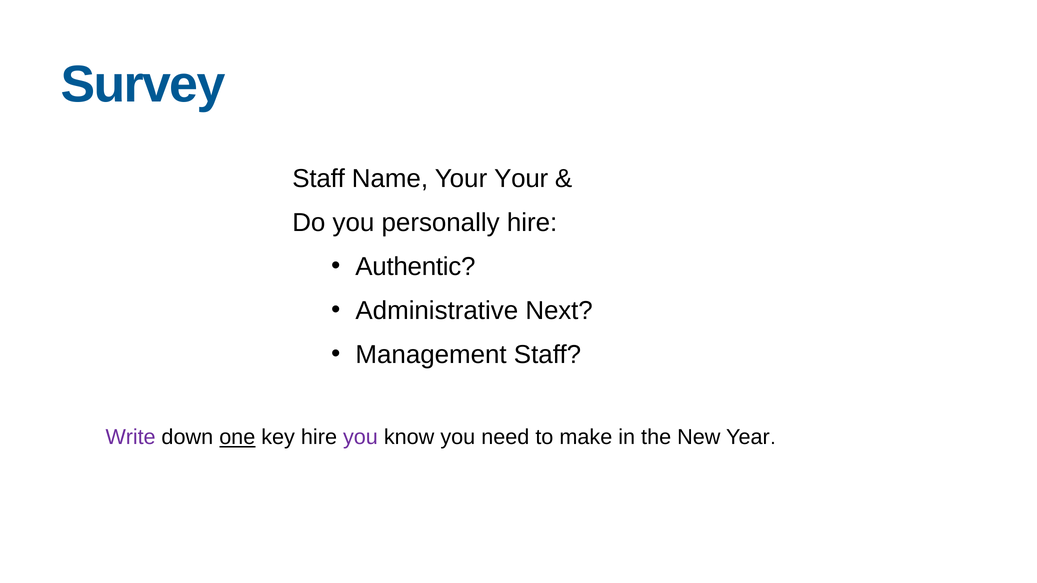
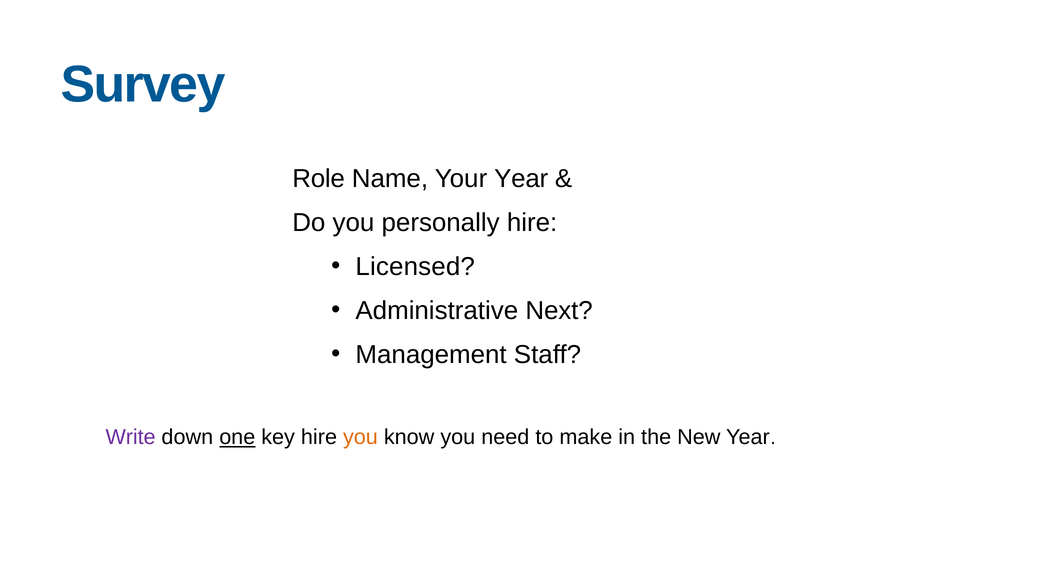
Staff at (319, 179): Staff -> Role
Your Your: Your -> Year
Authentic: Authentic -> Licensed
you at (360, 437) colour: purple -> orange
